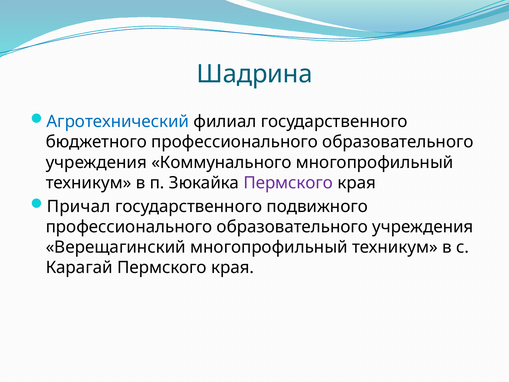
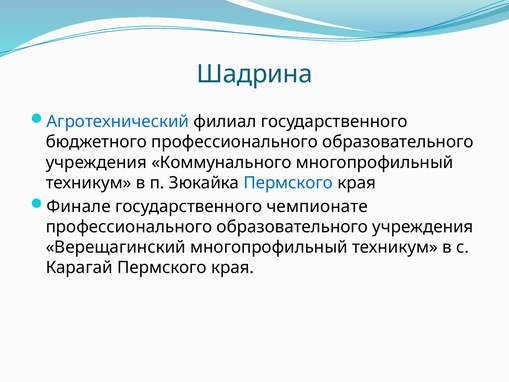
Пермского at (288, 183) colour: purple -> blue
Причал: Причал -> Финале
подвижного: подвижного -> чемпионате
